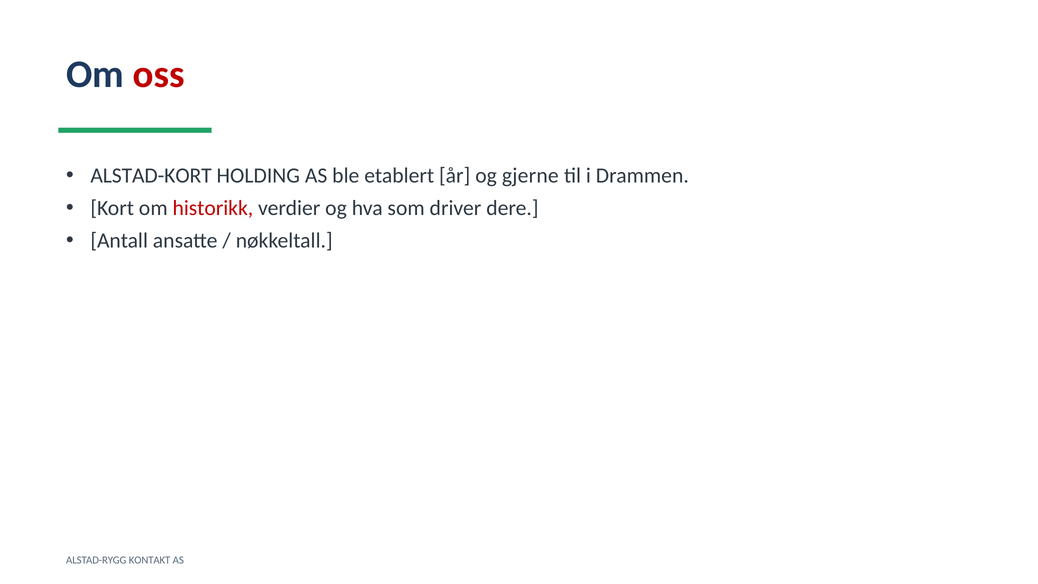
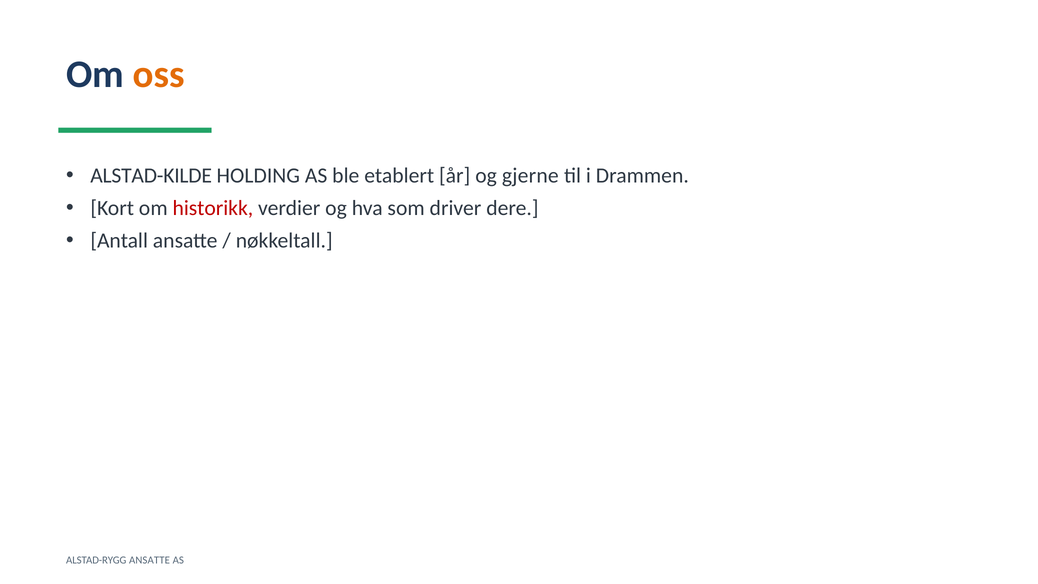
oss colour: red -> orange
ALSTAD-KORT: ALSTAD-KORT -> ALSTAD-KILDE
ALSTAD-RYGG KONTAKT: KONTAKT -> ANSATTE
